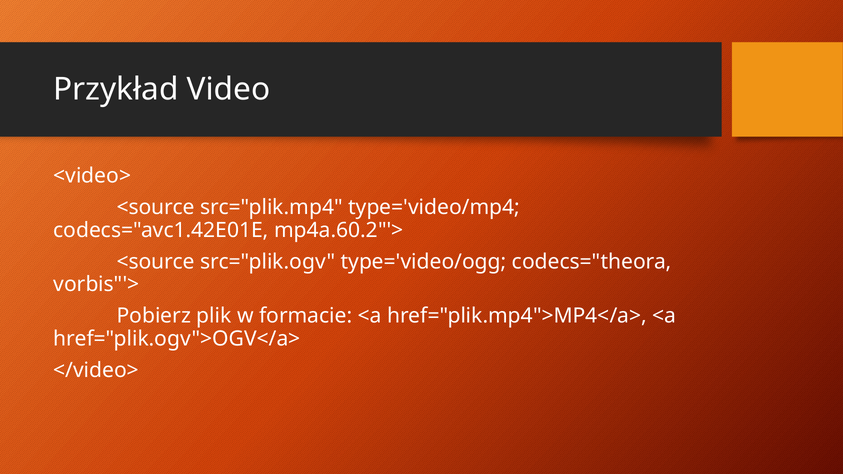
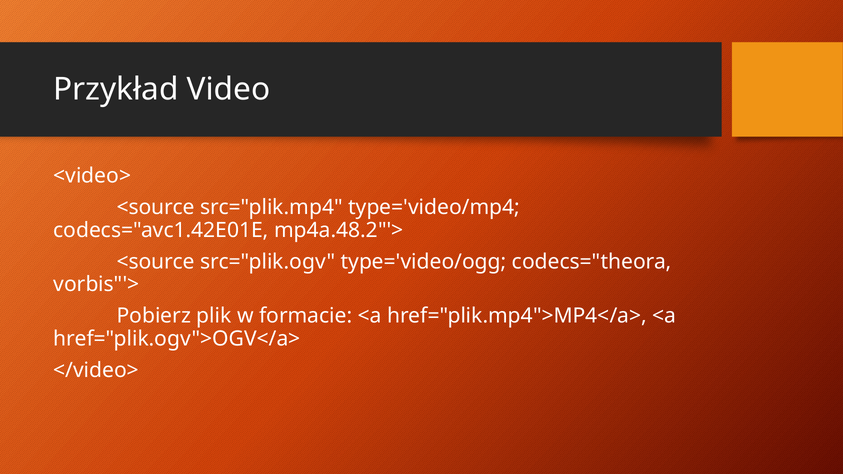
mp4a.60.2"'>: mp4a.60.2"'> -> mp4a.48.2"'>
